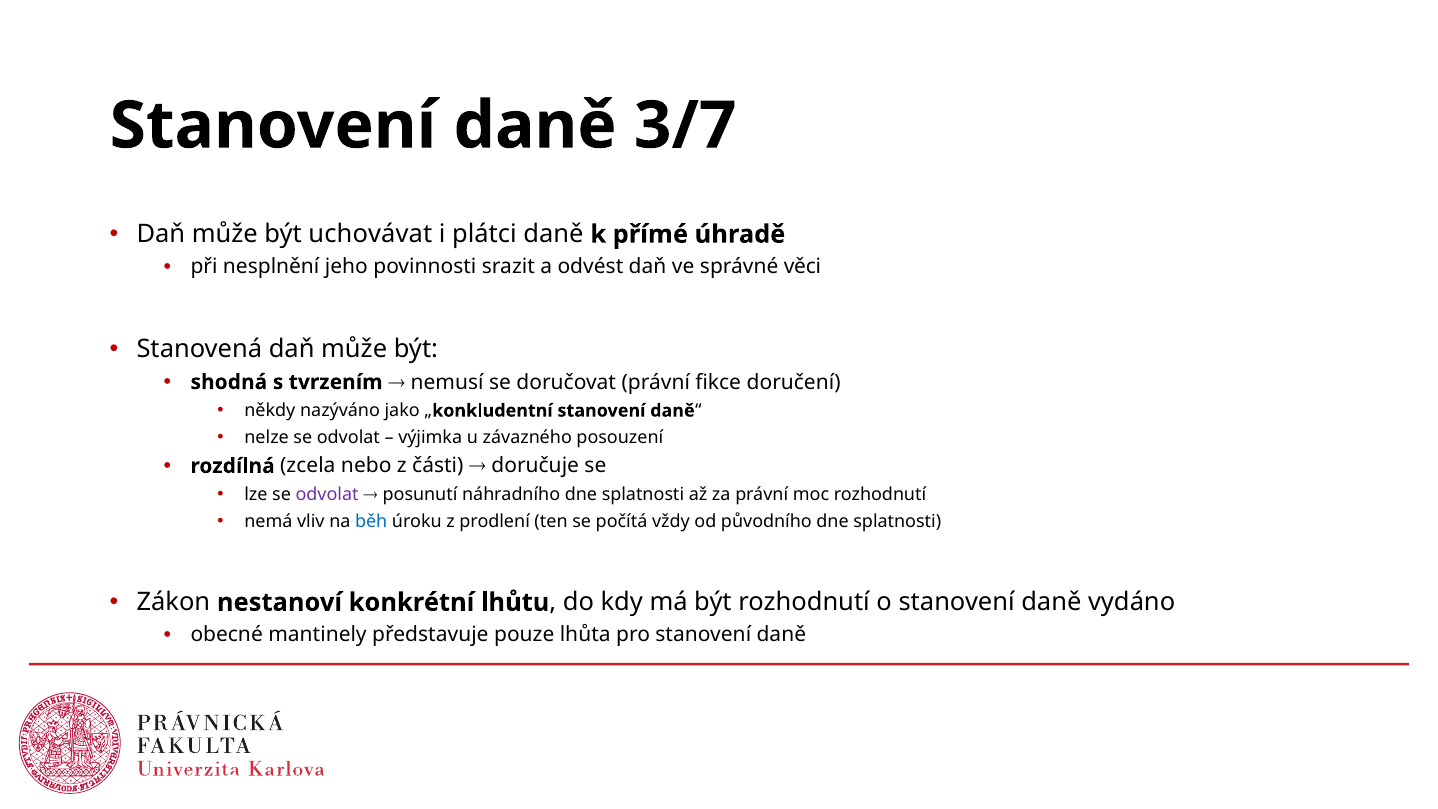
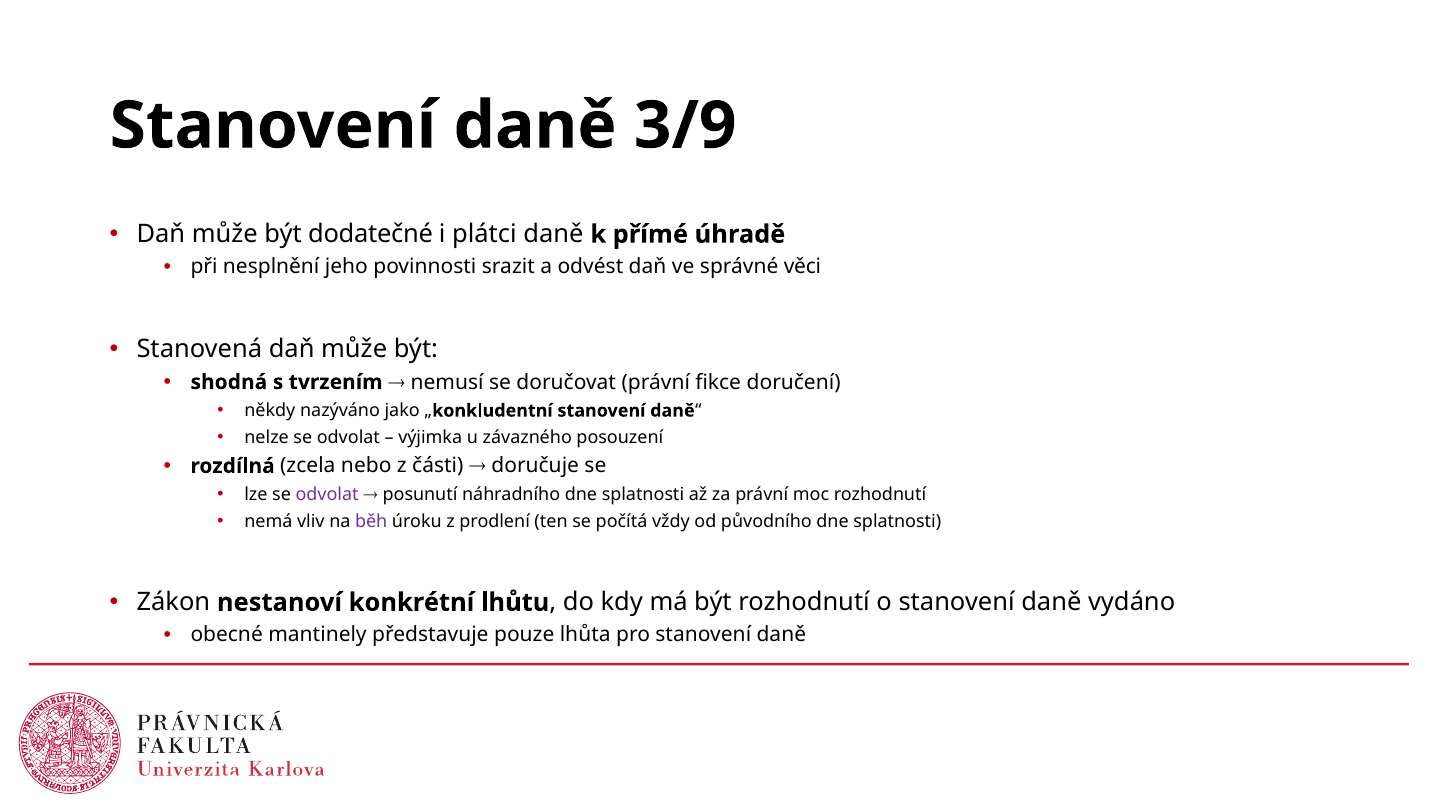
3/7: 3/7 -> 3/9
uchovávat: uchovávat -> dodatečné
běh colour: blue -> purple
